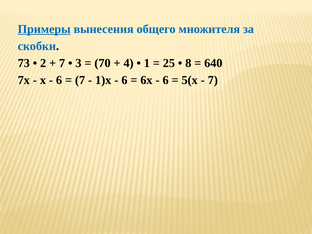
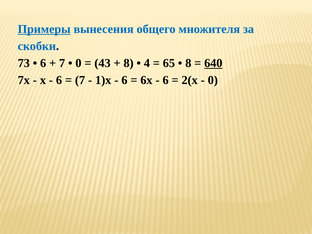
2 at (43, 63): 2 -> 6
3 at (78, 63): 3 -> 0
70: 70 -> 43
4 at (129, 63): 4 -> 8
1: 1 -> 4
25: 25 -> 65
640 underline: none -> present
5(x: 5(x -> 2(x
7 at (213, 80): 7 -> 0
